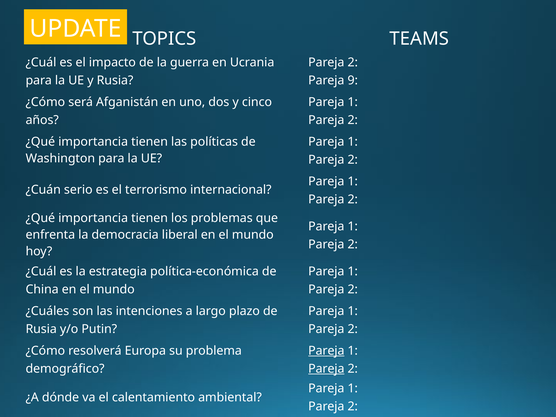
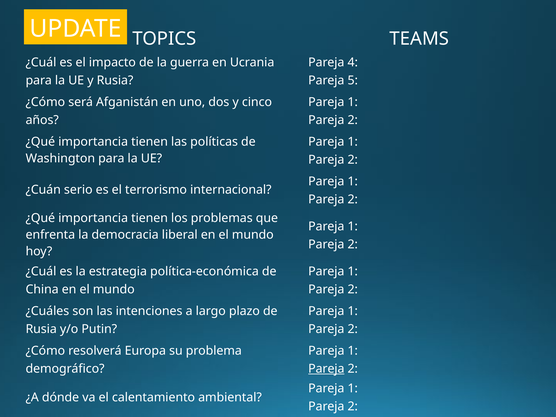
2 at (353, 62): 2 -> 4
9: 9 -> 5
Pareja at (326, 351) underline: present -> none
